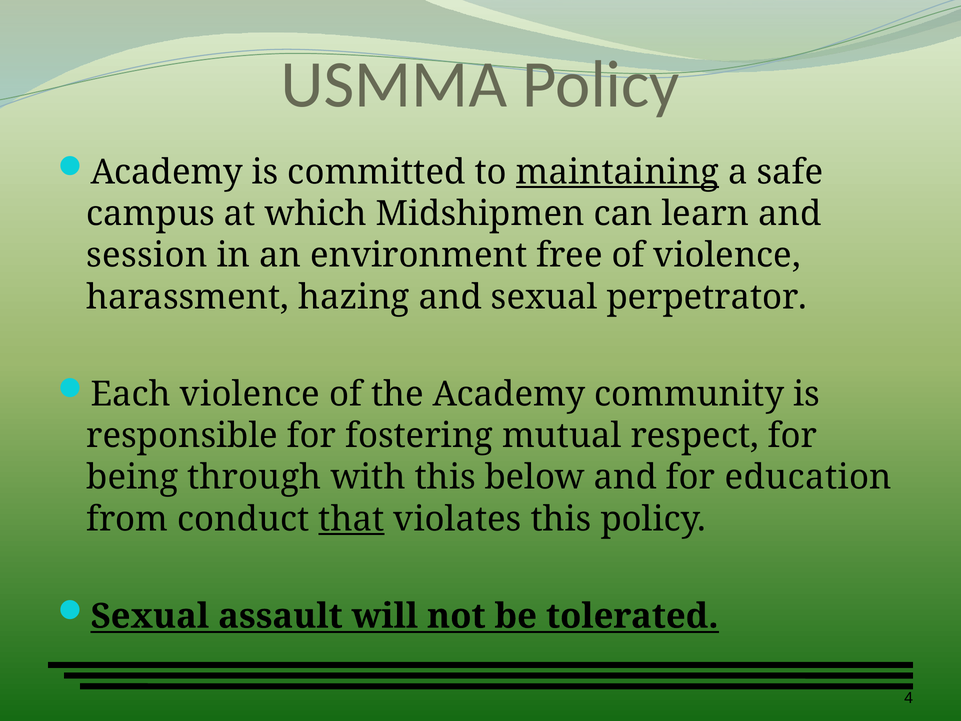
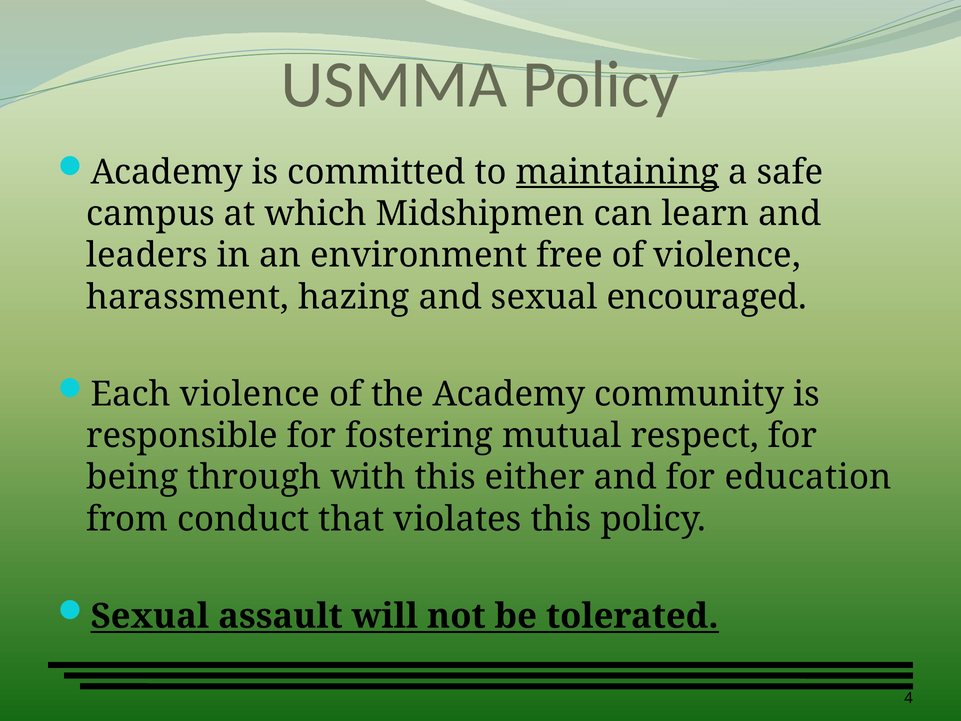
session: session -> leaders
perpetrator: perpetrator -> encouraged
below: below -> either
that underline: present -> none
